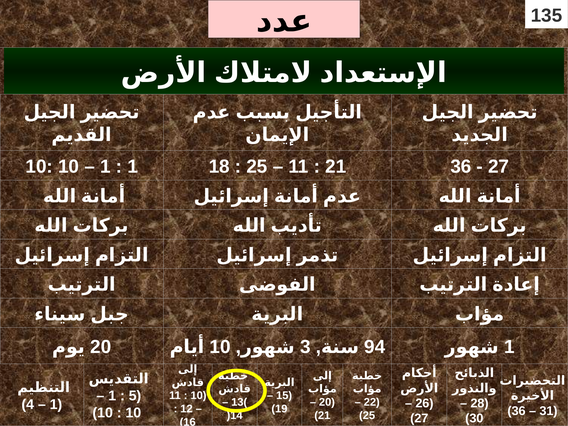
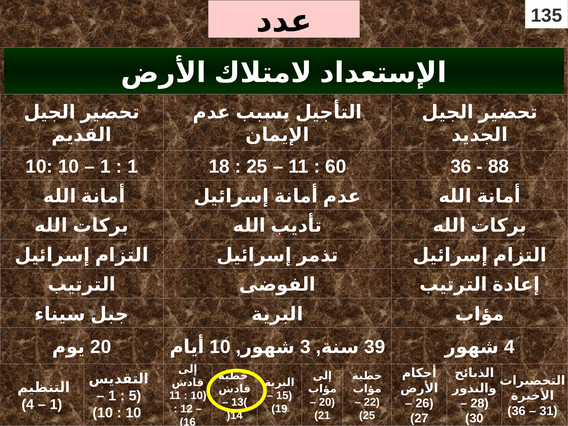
10 21: 21 -> 60
18 27: 27 -> 88
94: 94 -> 39
1 at (509, 347): 1 -> 4
